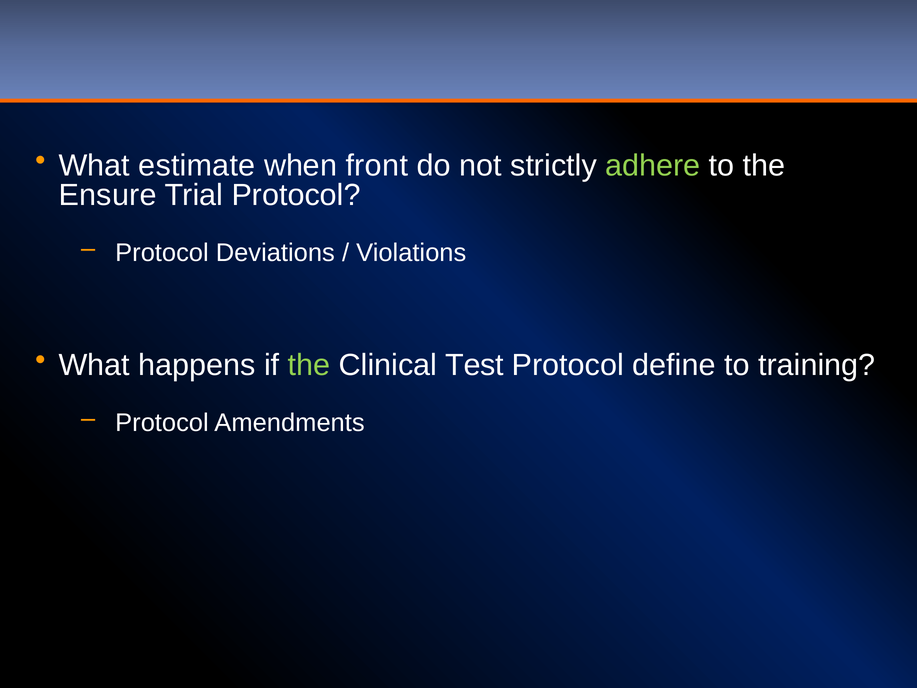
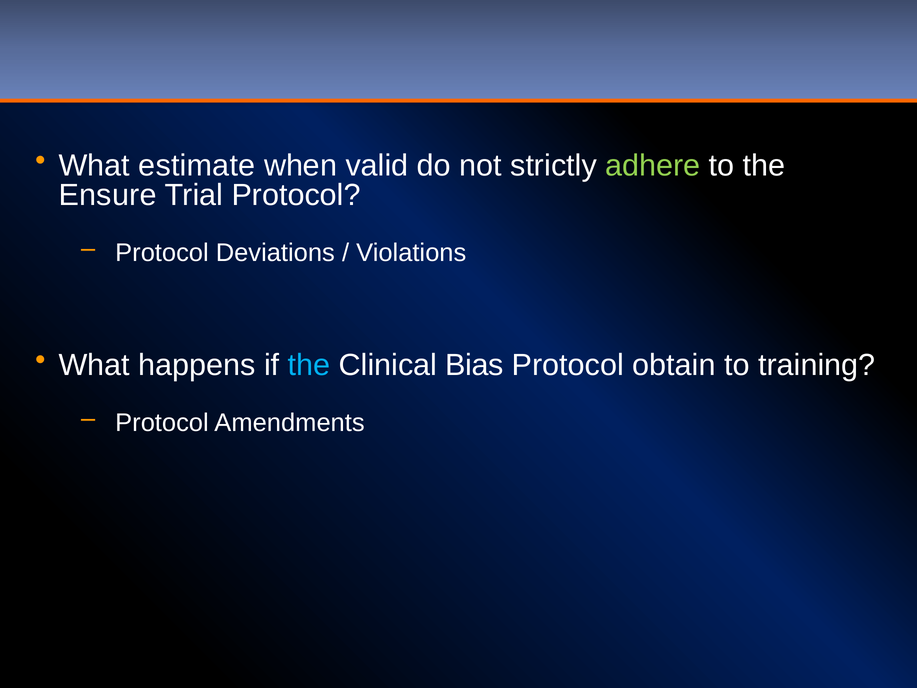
front: front -> valid
the at (309, 365) colour: light green -> light blue
Test: Test -> Bias
define: define -> obtain
